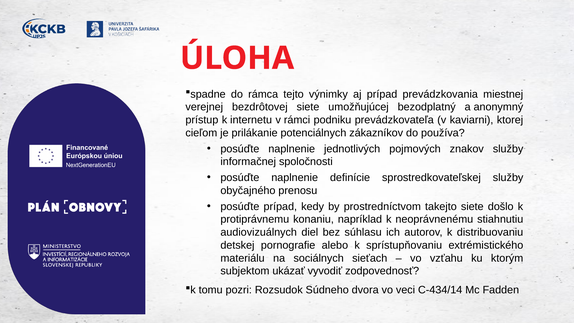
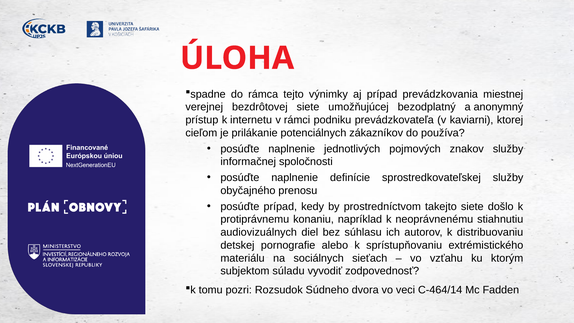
ukázať: ukázať -> súladu
C-434/14: C-434/14 -> C-464/14
